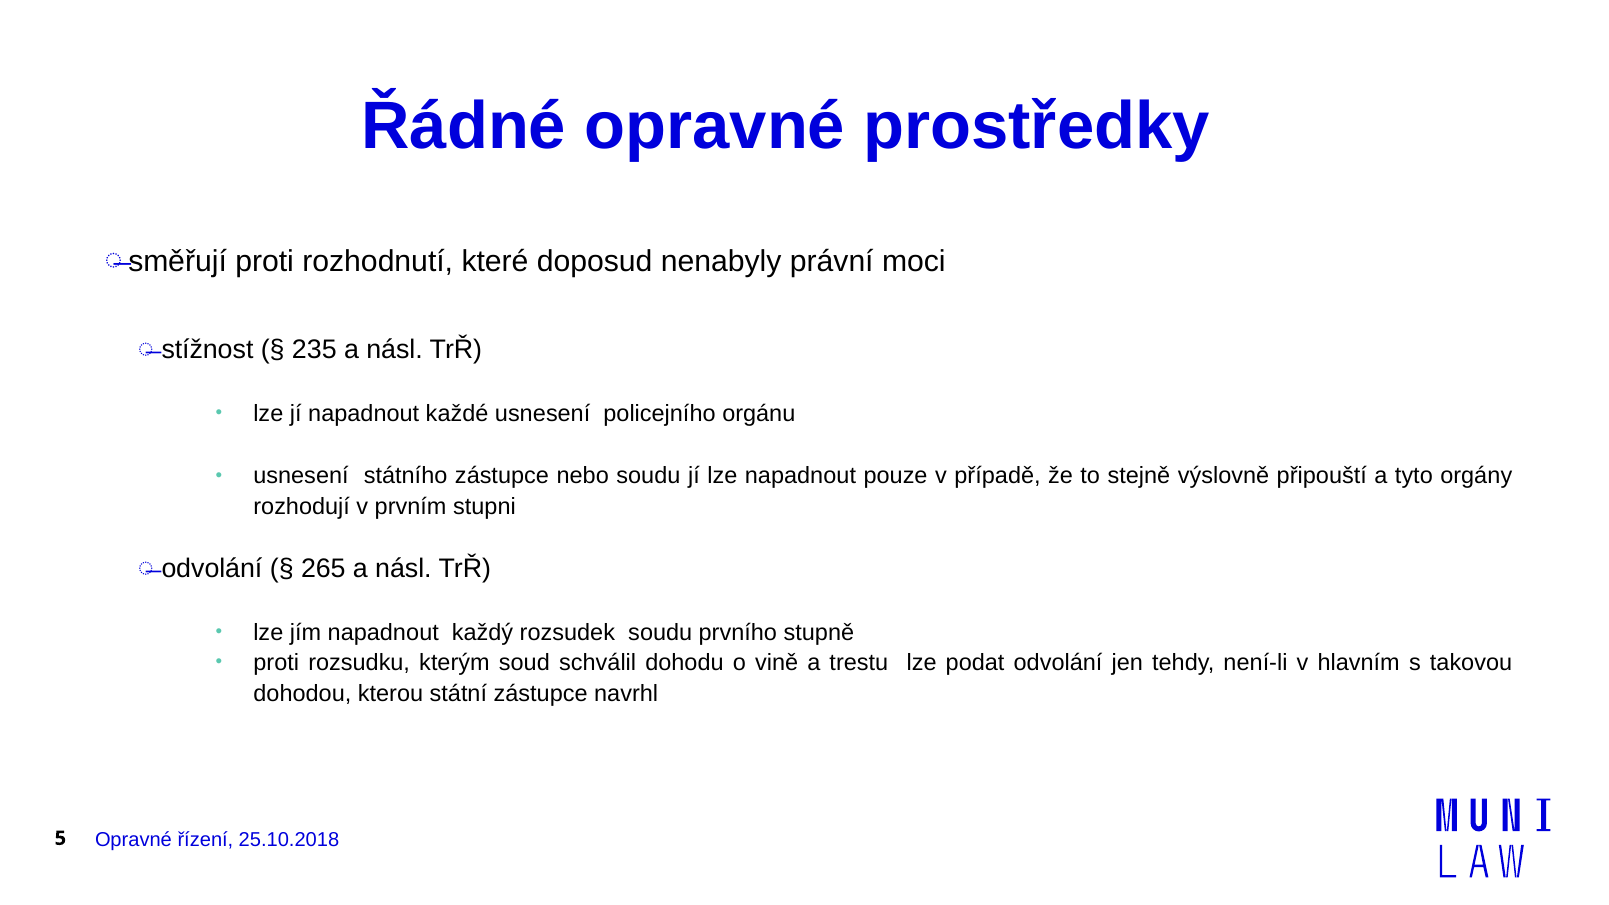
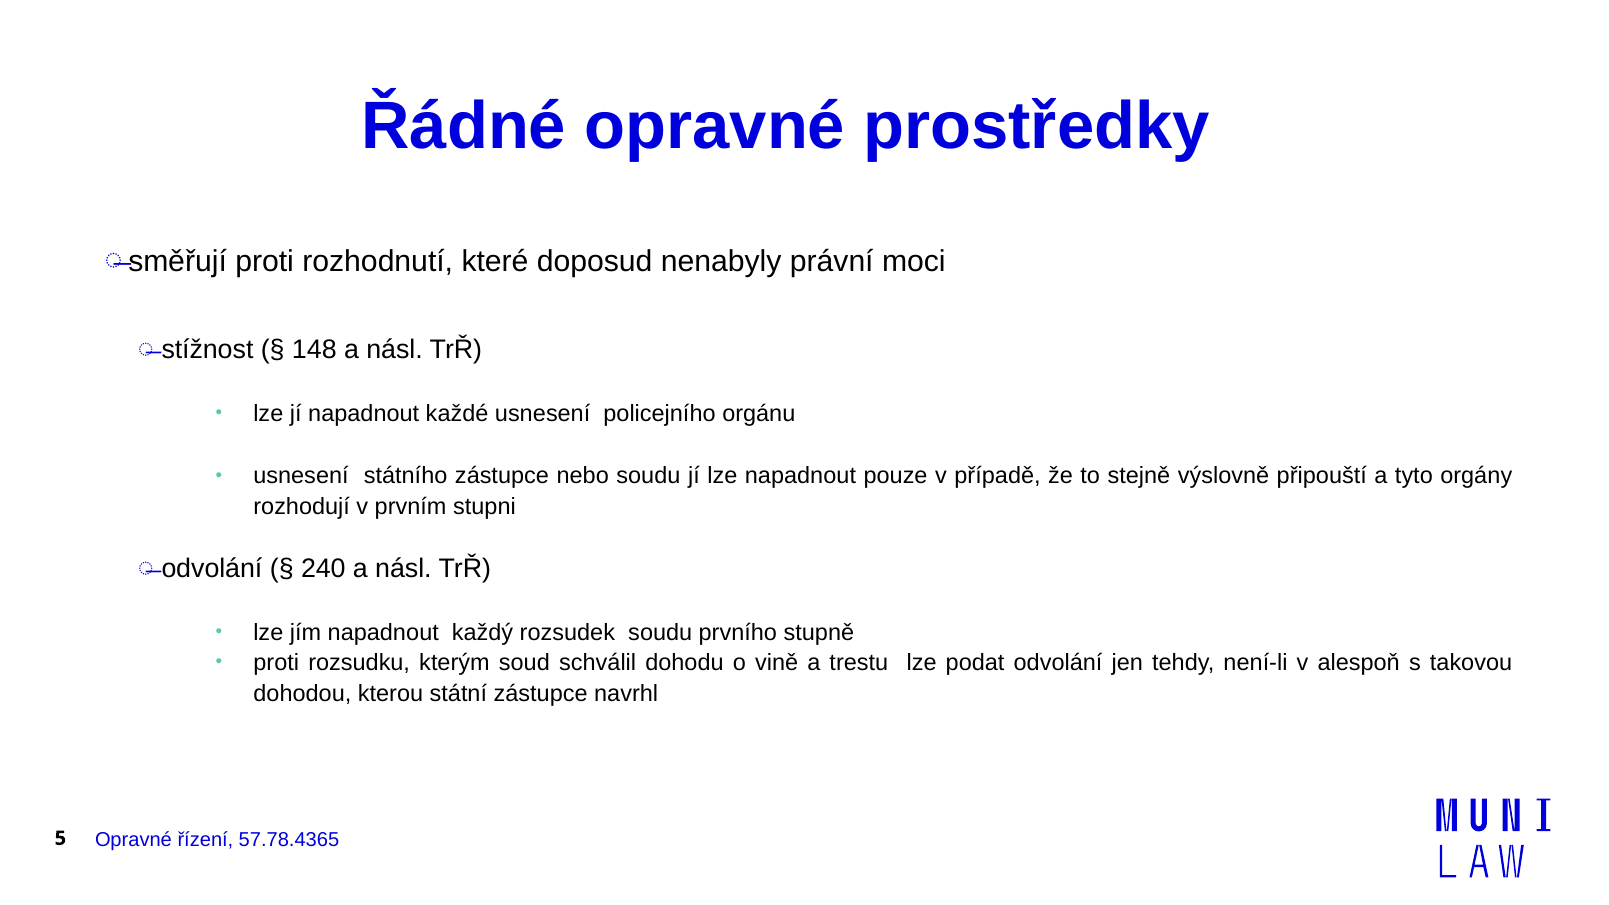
235: 235 -> 148
265: 265 -> 240
hlavním: hlavním -> alespoň
25.10.2018: 25.10.2018 -> 57.78.4365
